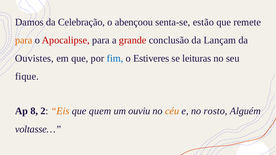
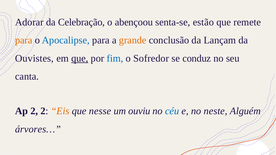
Damos: Damos -> Adorar
Apocalipse colour: red -> blue
grande colour: red -> orange
que at (80, 58) underline: none -> present
Estiveres: Estiveres -> Sofredor
leituras: leituras -> conduz
fique: fique -> canta
Ap 8: 8 -> 2
quem: quem -> nesse
céu colour: orange -> blue
rosto: rosto -> neste
voltasse…: voltasse… -> árvores…
